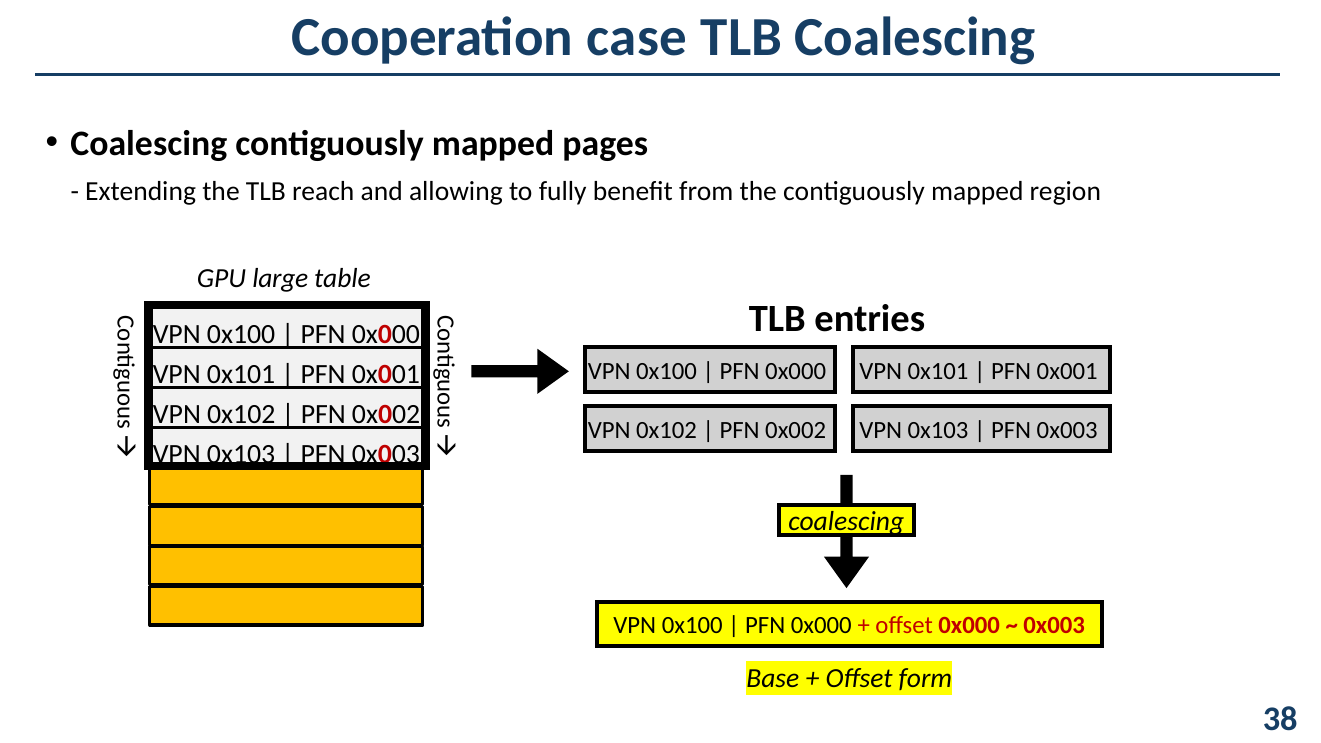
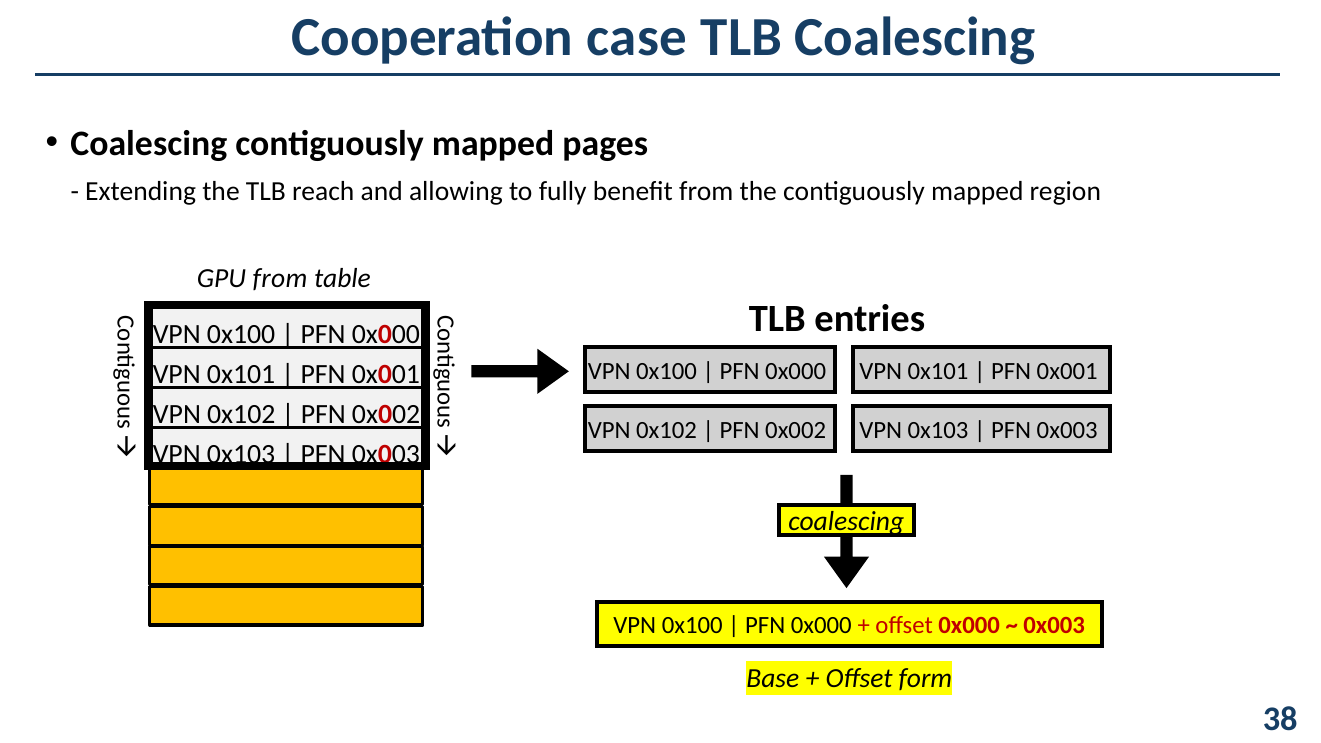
GPU large: large -> from
